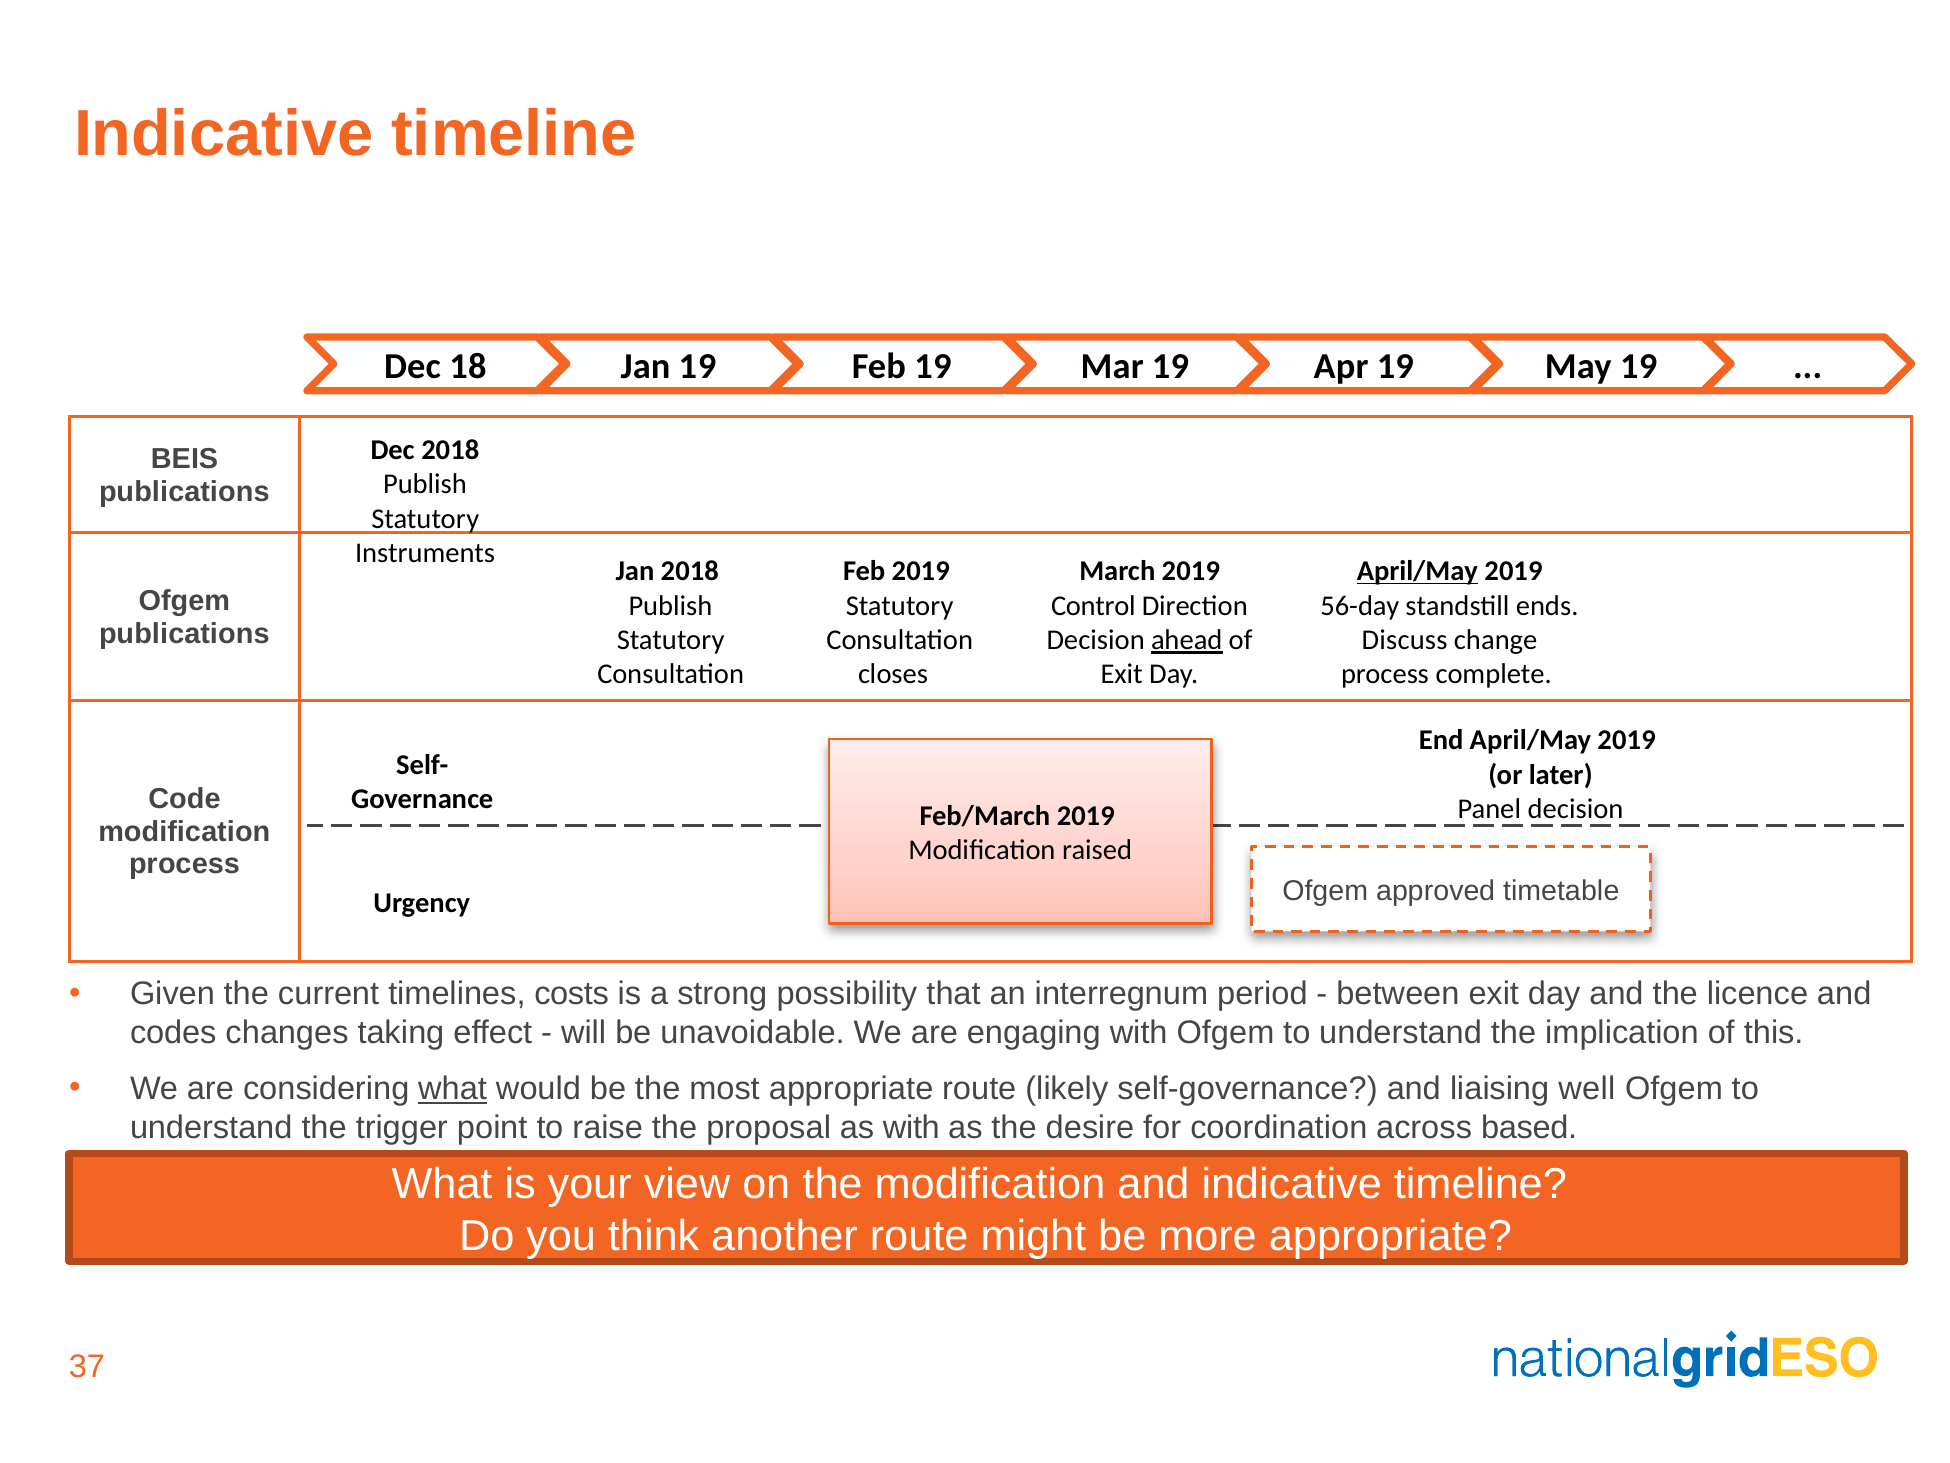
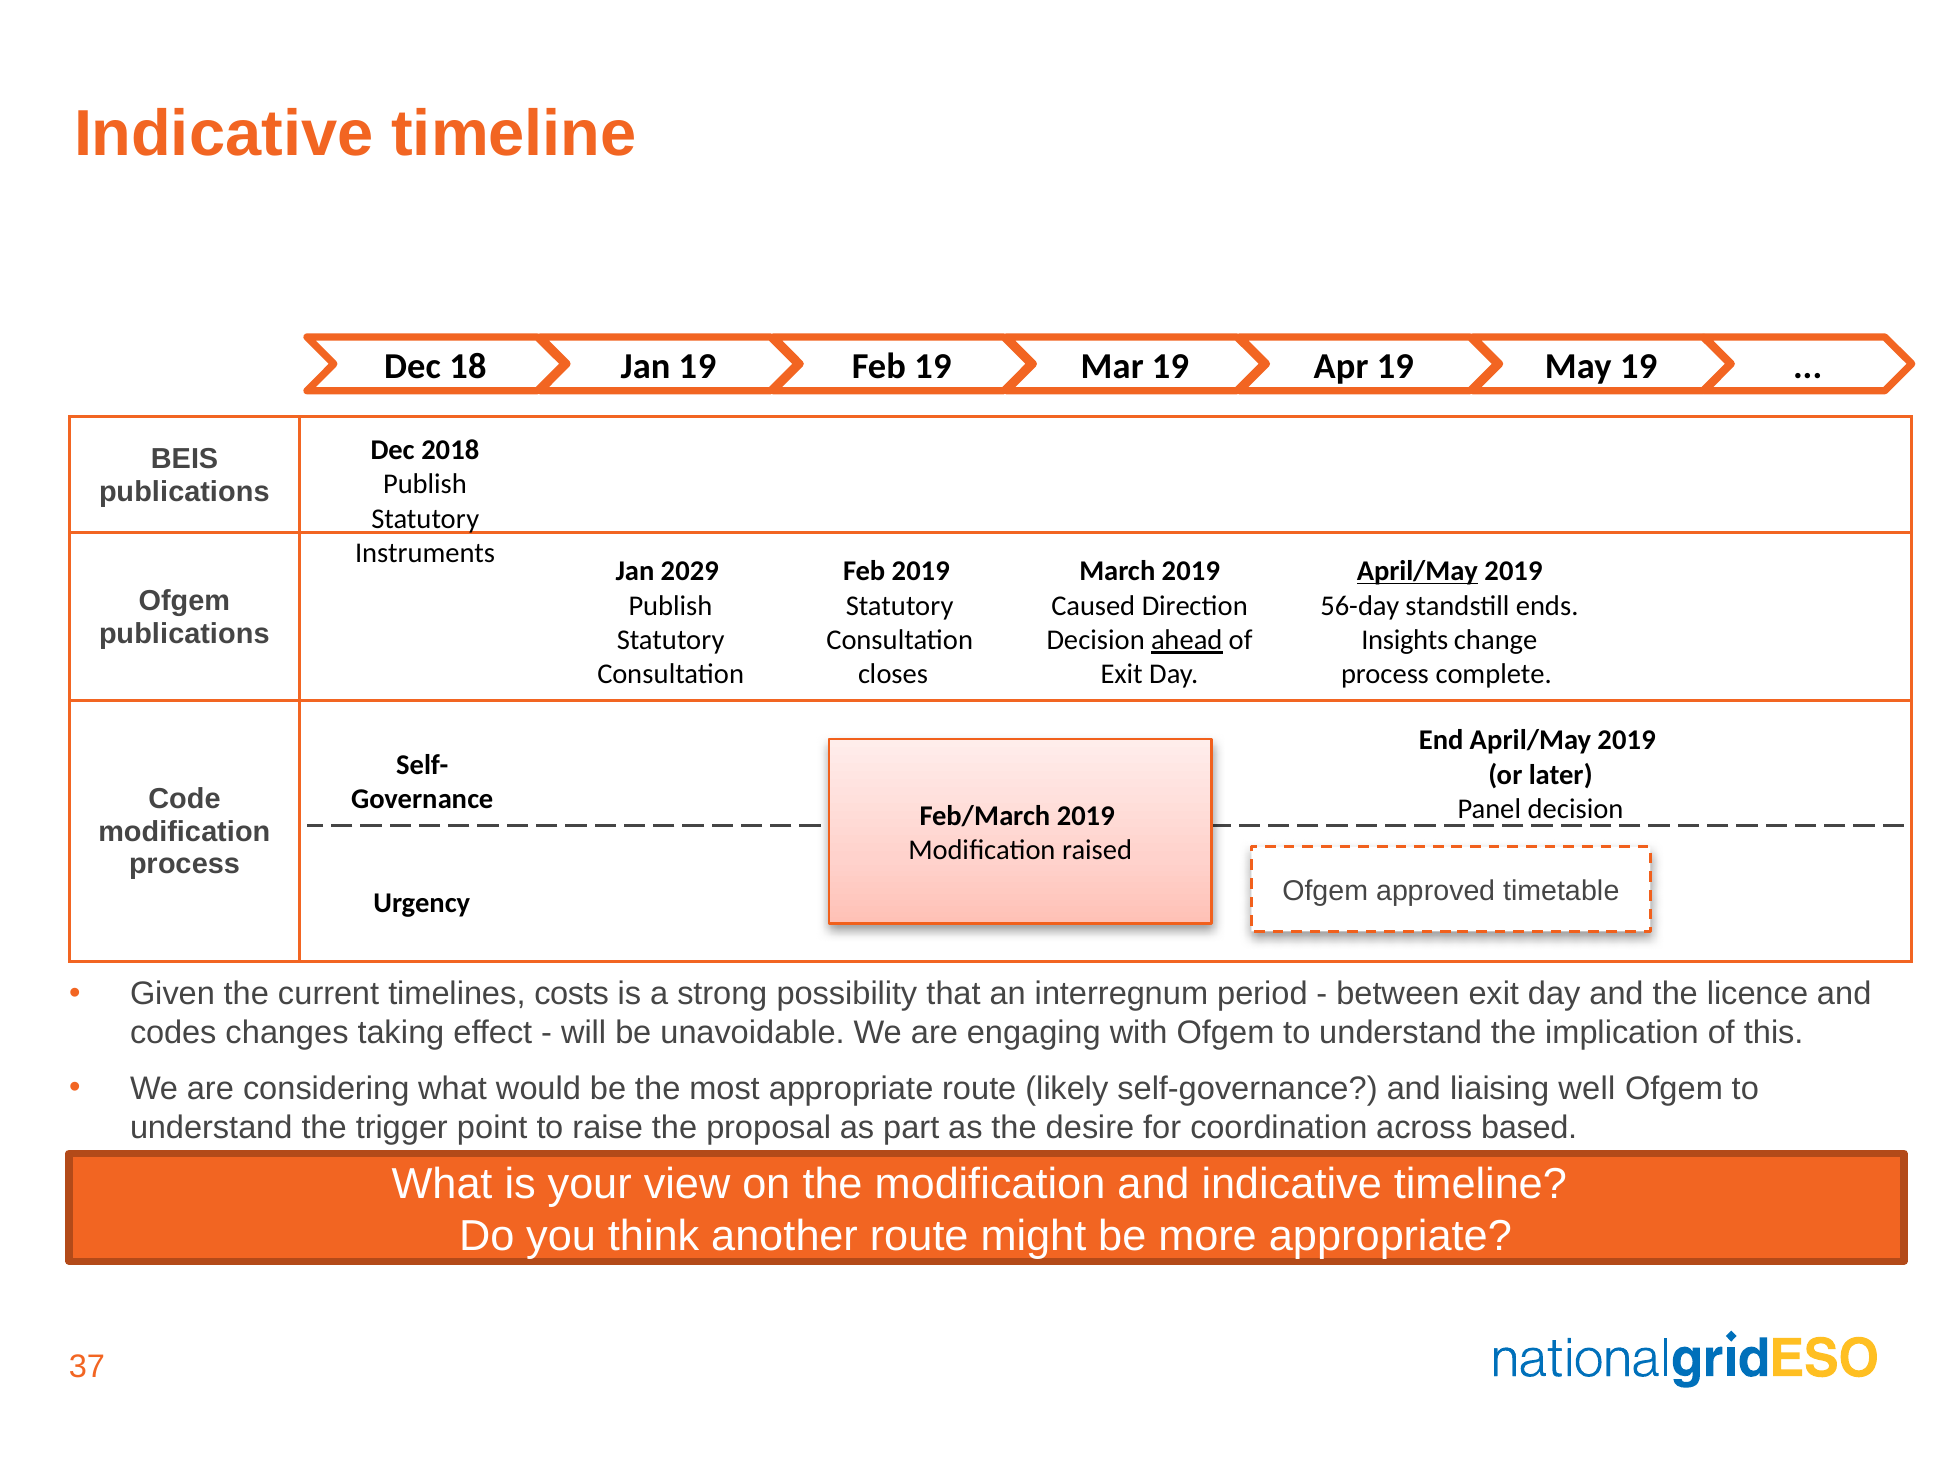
Jan 2018: 2018 -> 2029
Control: Control -> Caused
Discuss: Discuss -> Insights
what at (453, 1088) underline: present -> none
as with: with -> part
